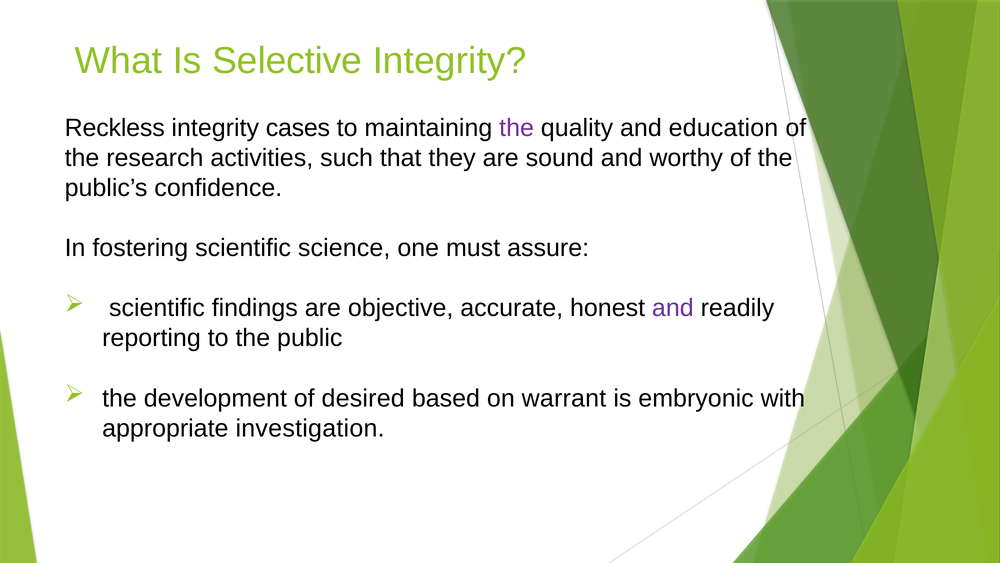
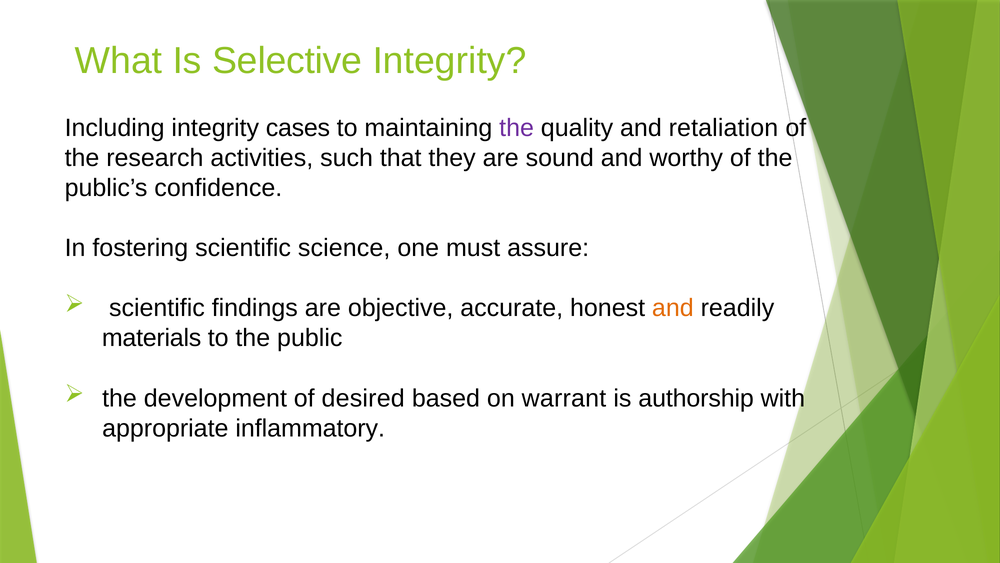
Reckless: Reckless -> Including
education: education -> retaliation
and at (673, 308) colour: purple -> orange
reporting: reporting -> materials
embryonic: embryonic -> authorship
investigation: investigation -> inflammatory
